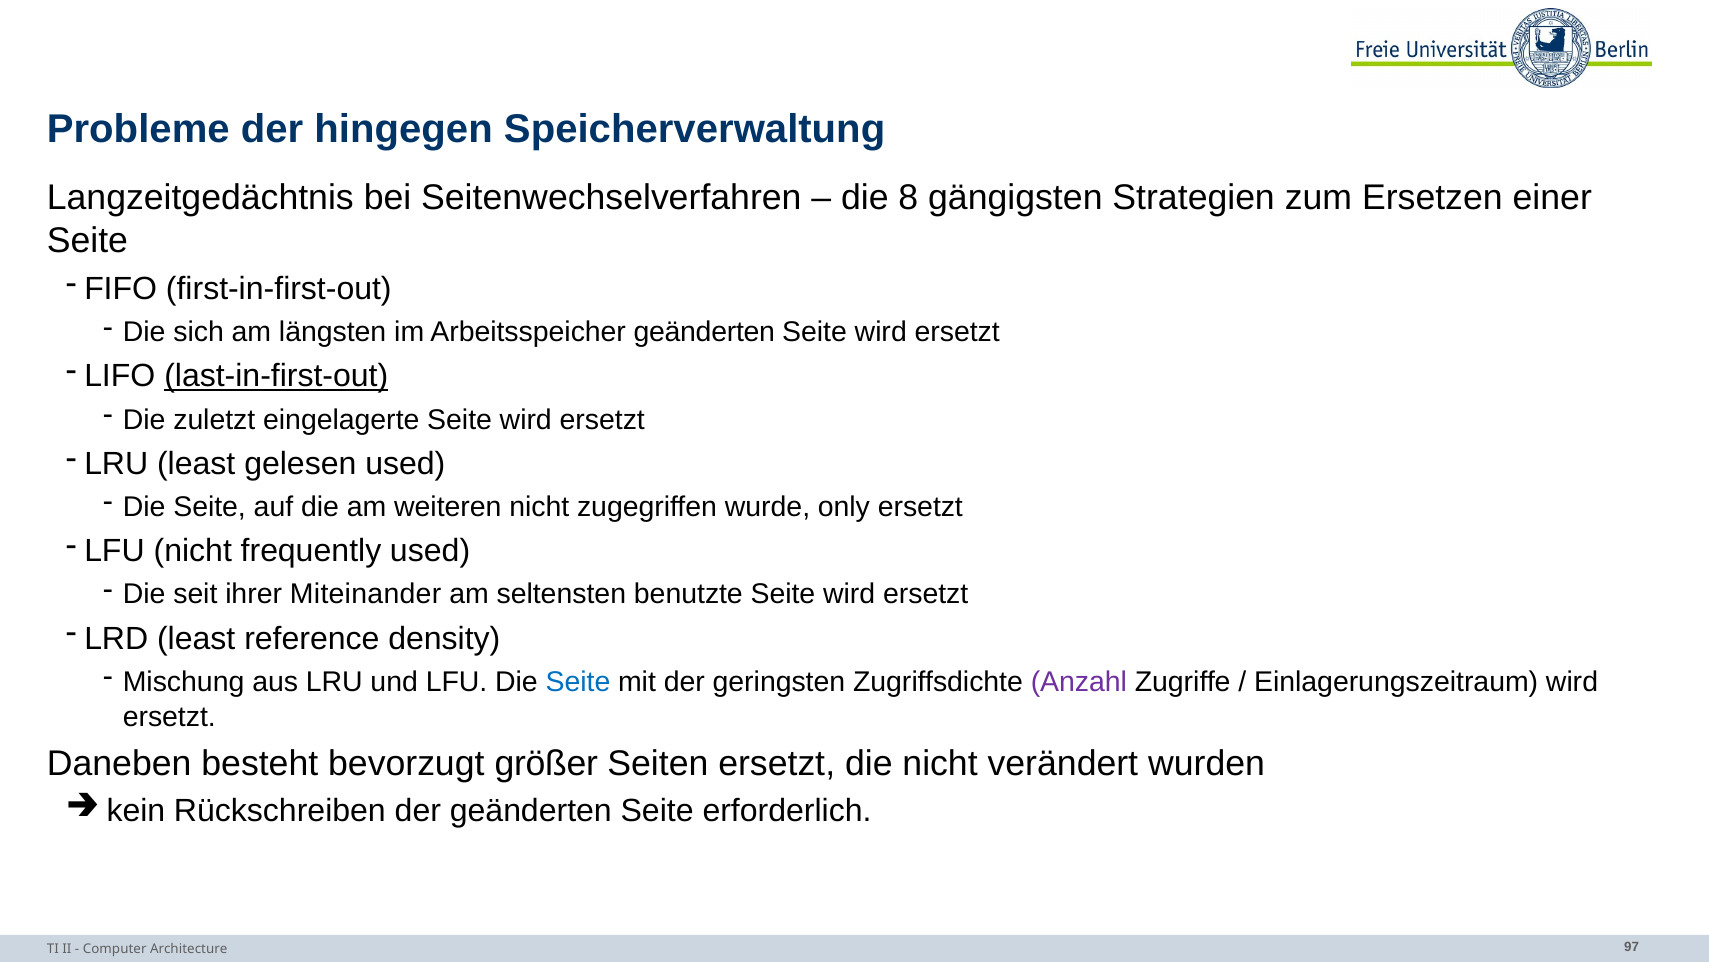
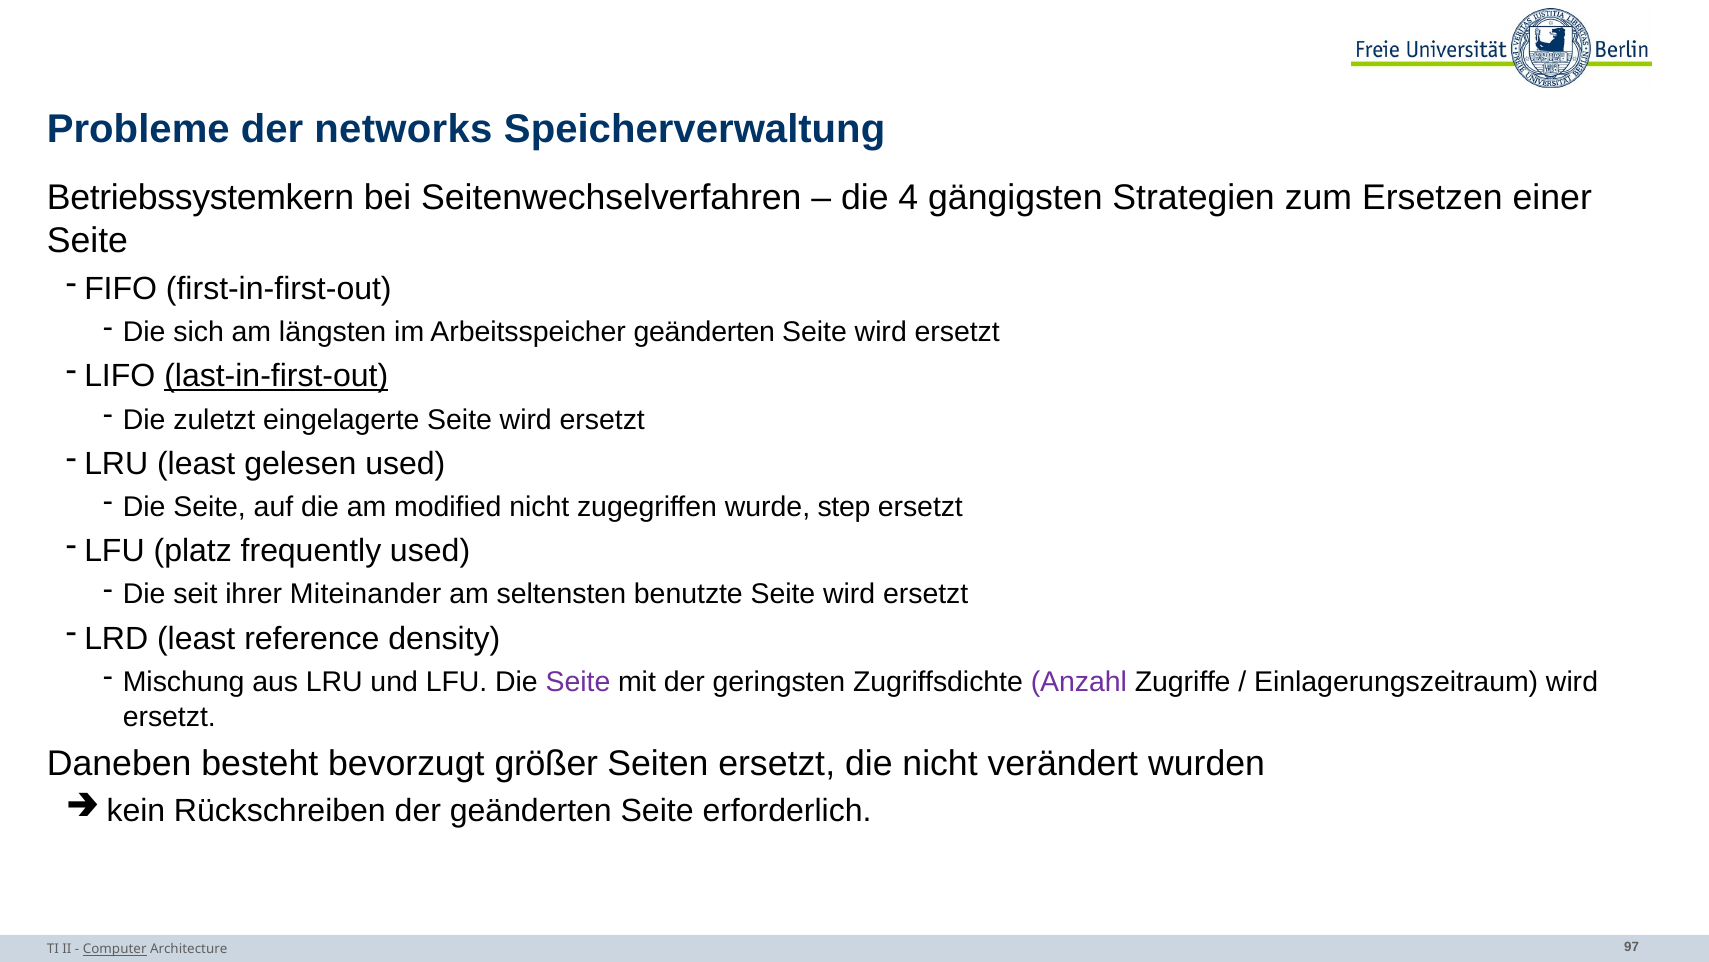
hingegen: hingegen -> networks
Langzeitgedächtnis: Langzeitgedächtnis -> Betriebssystemkern
8: 8 -> 4
weiteren: weiteren -> modified
only: only -> step
LFU nicht: nicht -> platz
Seite at (578, 681) colour: blue -> purple
Computer underline: none -> present
